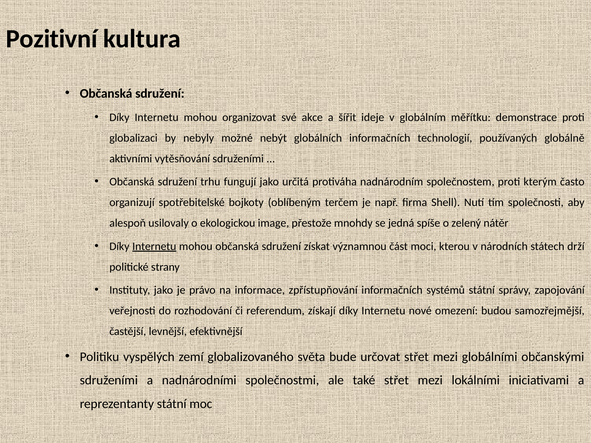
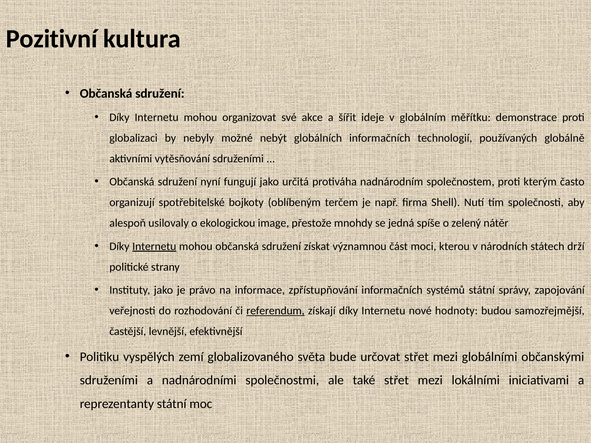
trhu: trhu -> nyní
referendum underline: none -> present
omezení: omezení -> hodnoty
